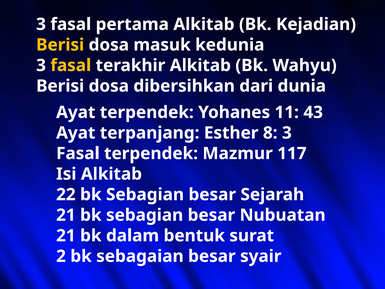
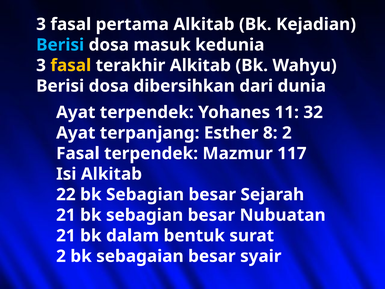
Berisi at (60, 45) colour: yellow -> light blue
43: 43 -> 32
8 3: 3 -> 2
